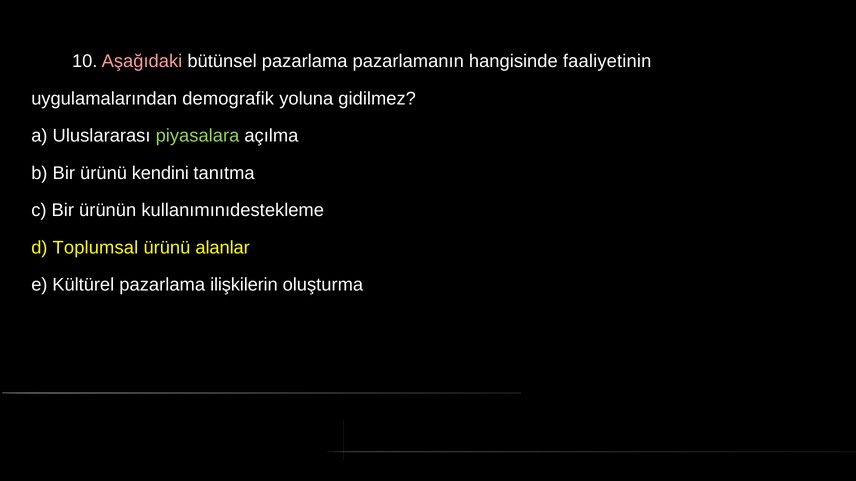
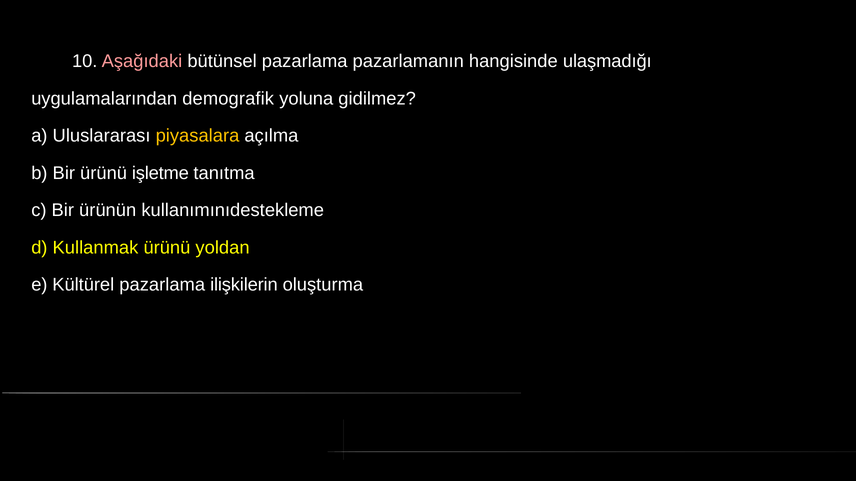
faaliyetinin: faaliyetinin -> ulaşmadığı
piyasalara colour: light green -> yellow
kendini: kendini -> işletme
Toplumsal: Toplumsal -> Kullanmak
alanlar: alanlar -> yoldan
